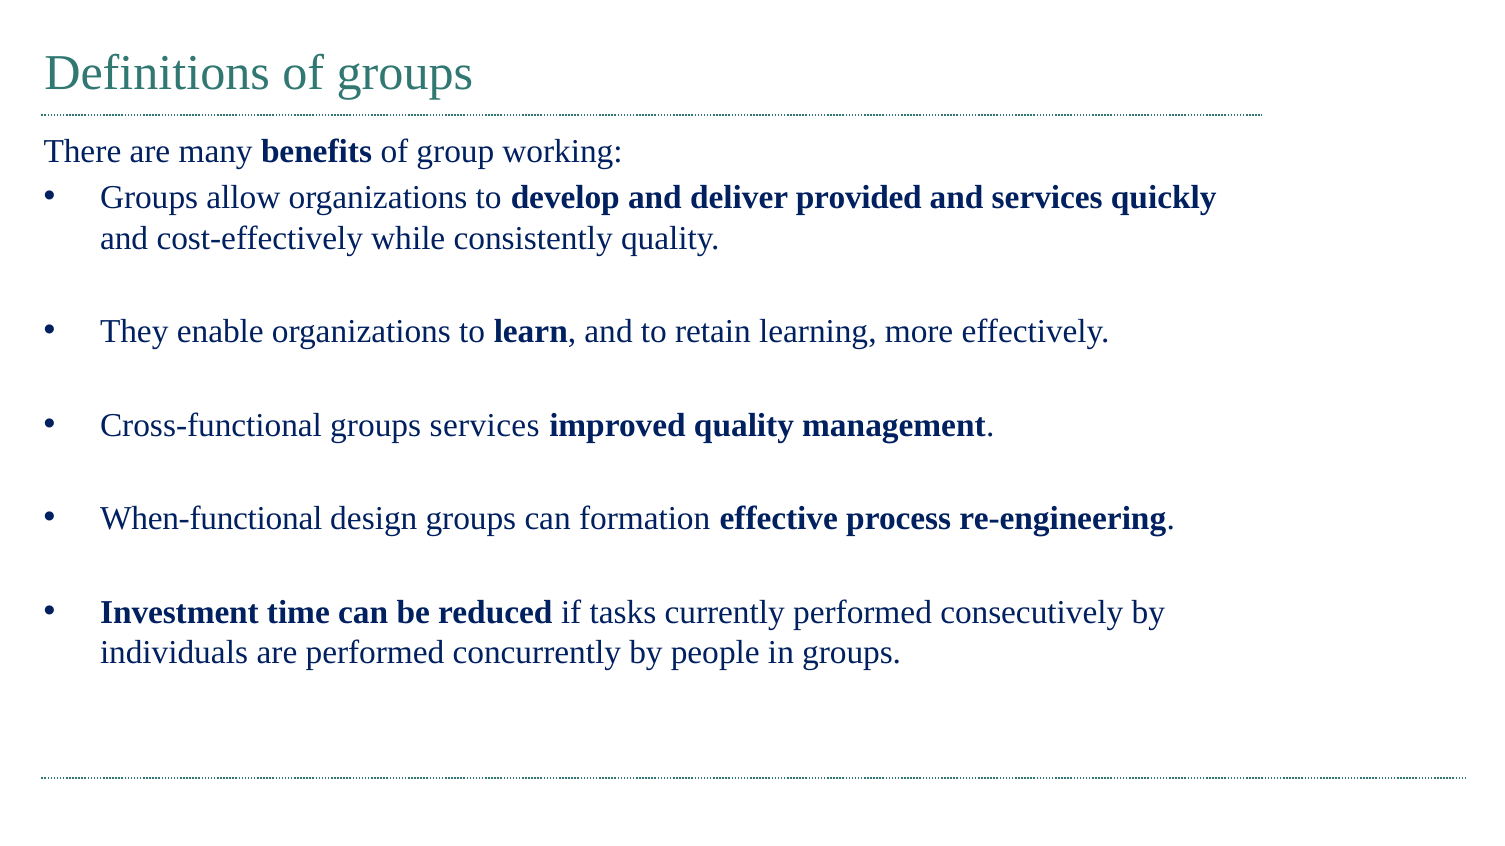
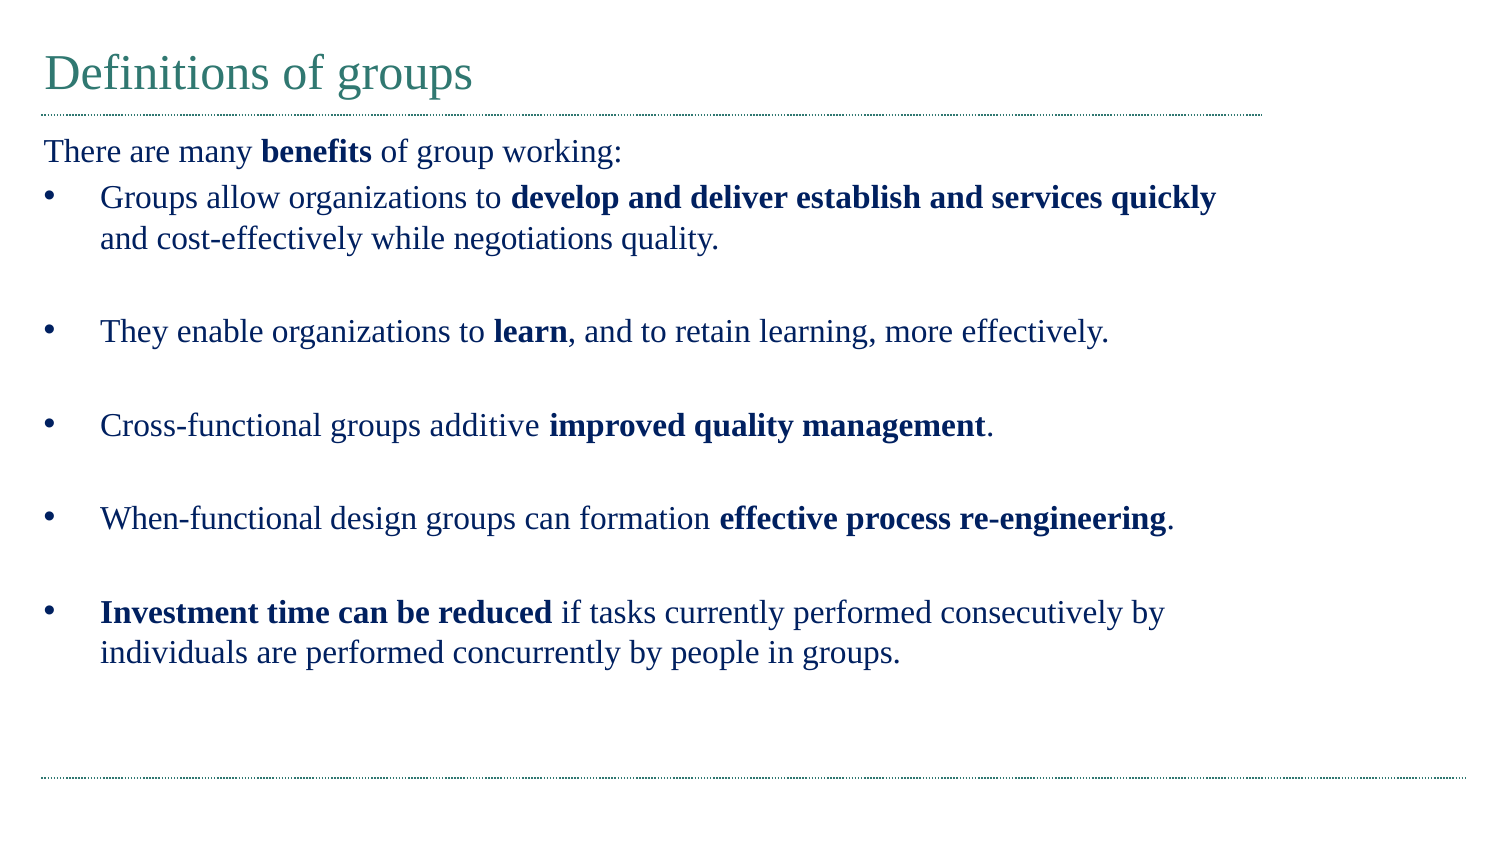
provided: provided -> establish
consistently: consistently -> negotiations
groups services: services -> additive
